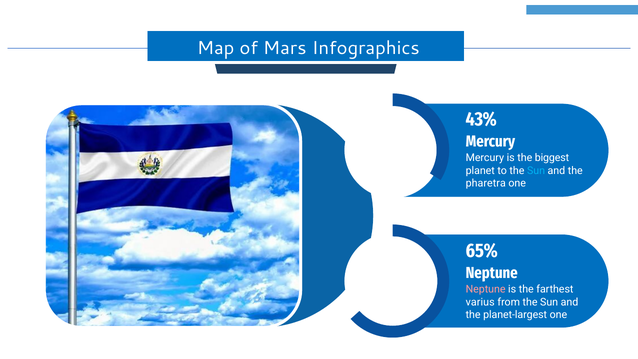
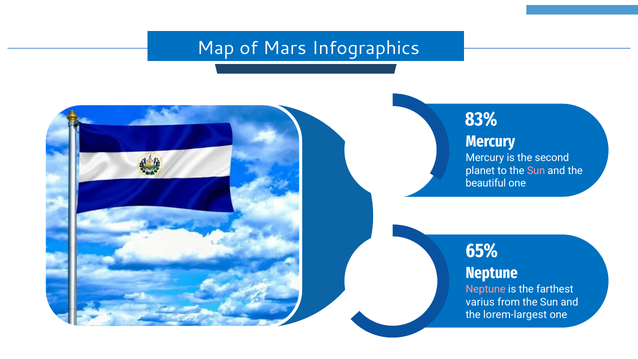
43%: 43% -> 83%
biggest: biggest -> second
Sun at (536, 170) colour: light blue -> pink
pharetra: pharetra -> beautiful
planet-largest: planet-largest -> lorem-largest
